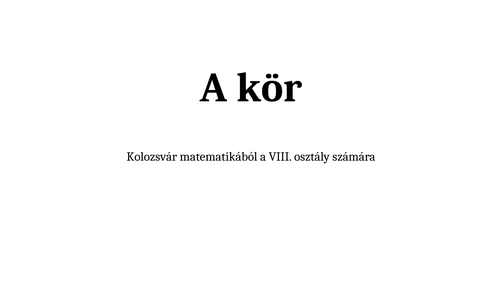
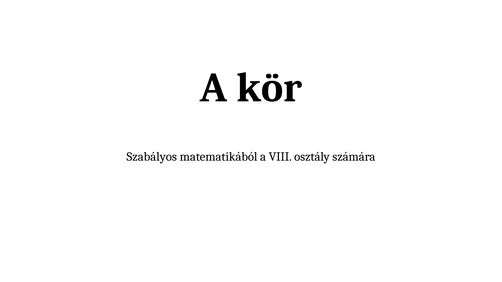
Kolozsvár: Kolozsvár -> Szabályos
